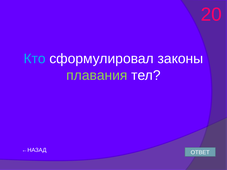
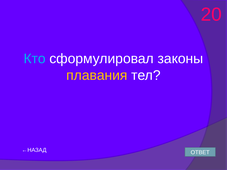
плавания colour: light green -> yellow
